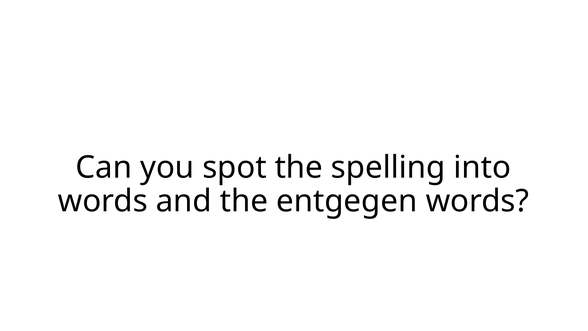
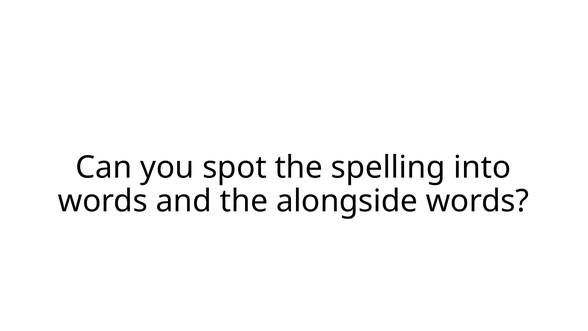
entgegen: entgegen -> alongside
